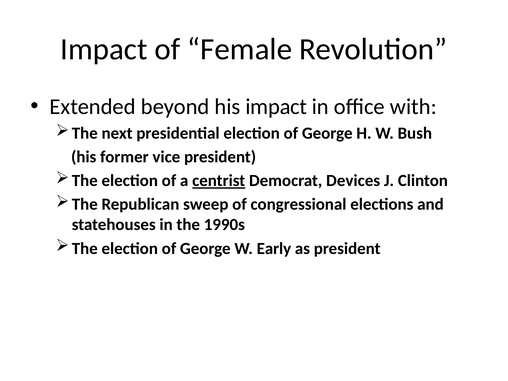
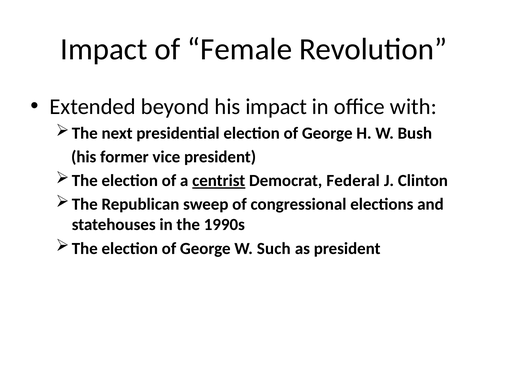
Devices: Devices -> Federal
Early: Early -> Such
